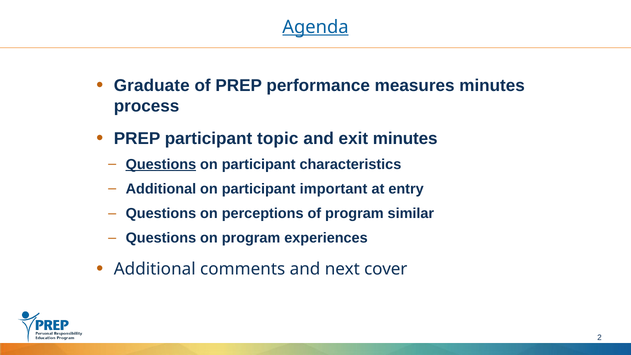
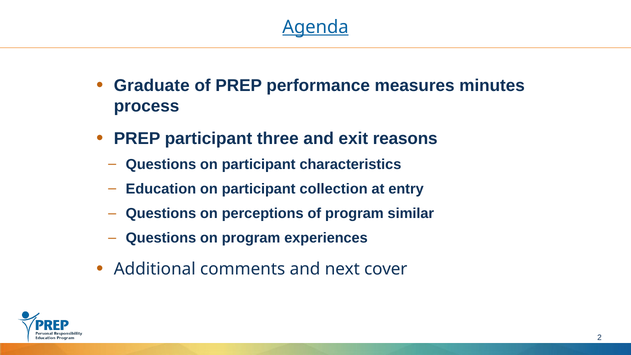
topic: topic -> three
exit minutes: minutes -> reasons
Questions at (161, 164) underline: present -> none
Additional at (161, 189): Additional -> Education
important: important -> collection
